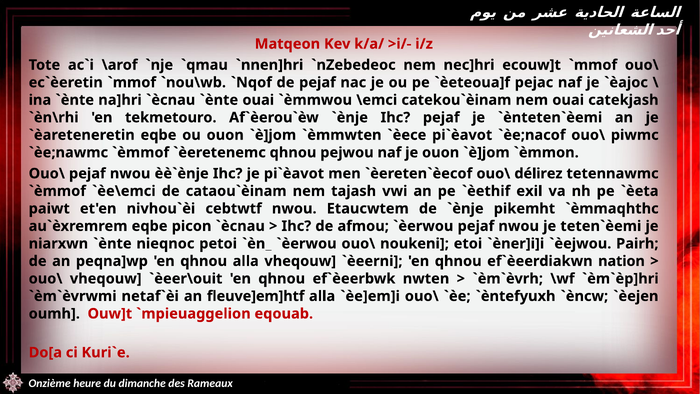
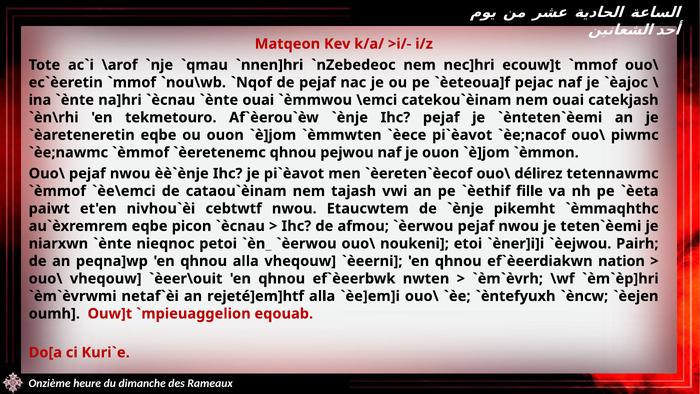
exil: exil -> fille
fleuve]em]htf: fleuve]em]htf -> rejeté]em]htf
